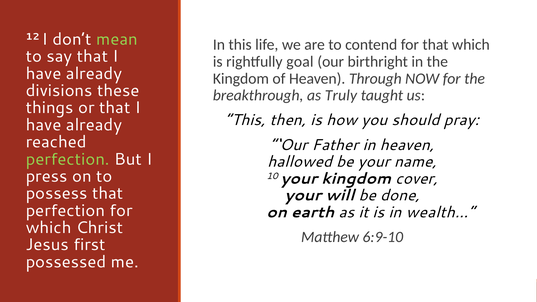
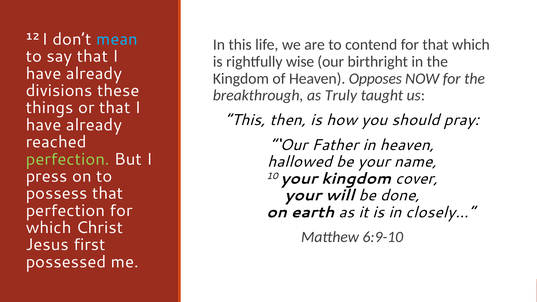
mean colour: light green -> light blue
goal: goal -> wise
Through: Through -> Opposes
wealth…: wealth… -> closely…
